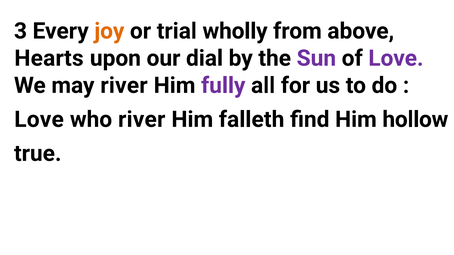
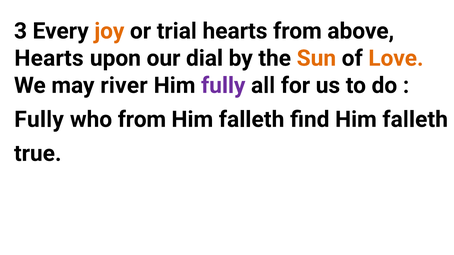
trial wholly: wholly -> hearts
Sun colour: purple -> orange
Love at (396, 58) colour: purple -> orange
Love at (39, 120): Love -> Fully
who river: river -> from
find Him hollow: hollow -> falleth
